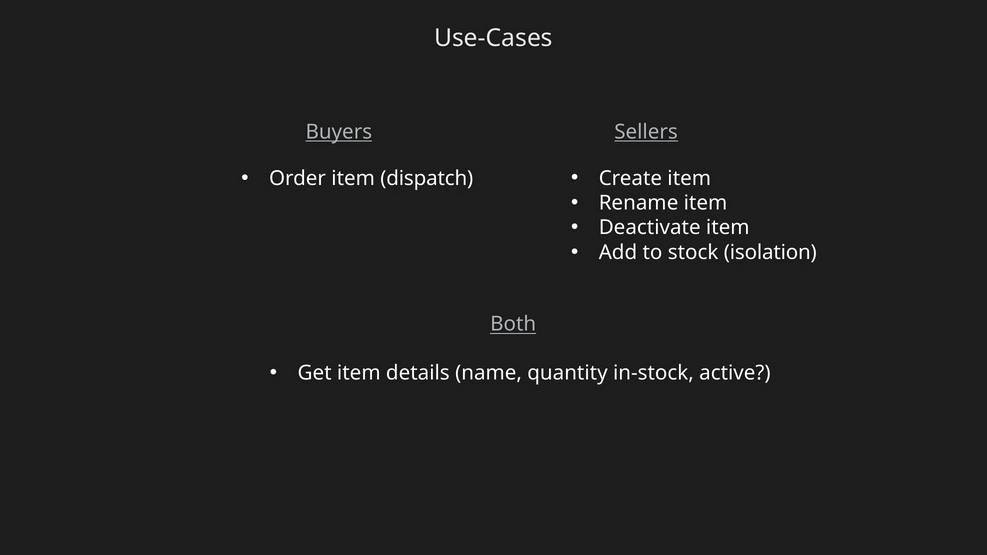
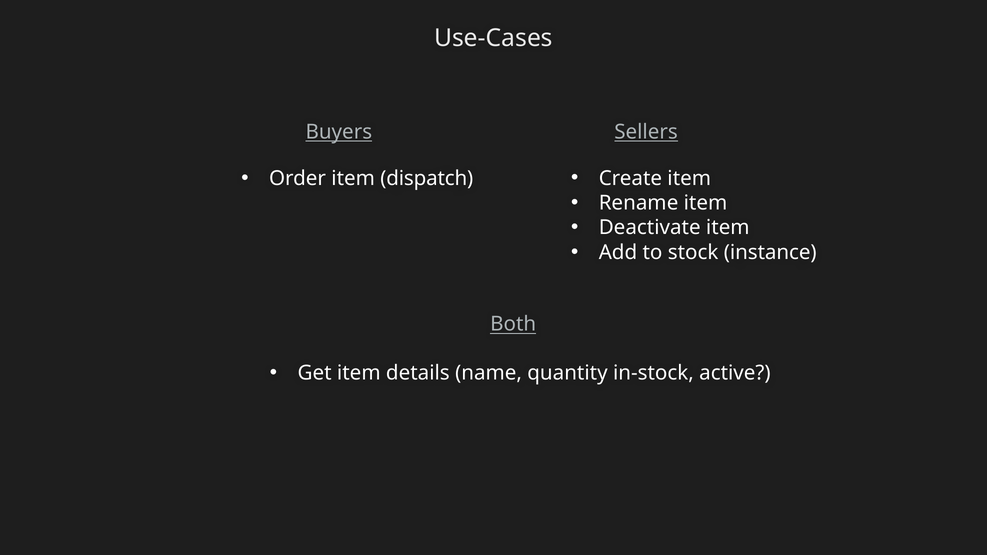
isolation: isolation -> instance
